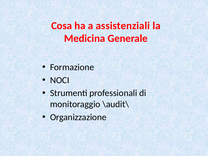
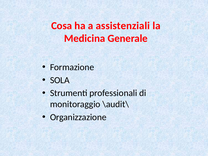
NOCI: NOCI -> SOLA
